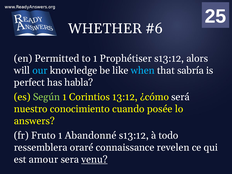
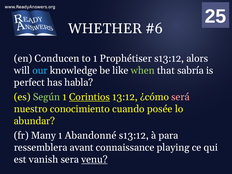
Permitted: Permitted -> Conducen
when colour: light blue -> light green
Corintios underline: none -> present
será colour: white -> pink
answers: answers -> abundar
Fruto: Fruto -> Many
todo: todo -> para
oraré: oraré -> avant
revelen: revelen -> playing
amour: amour -> vanish
